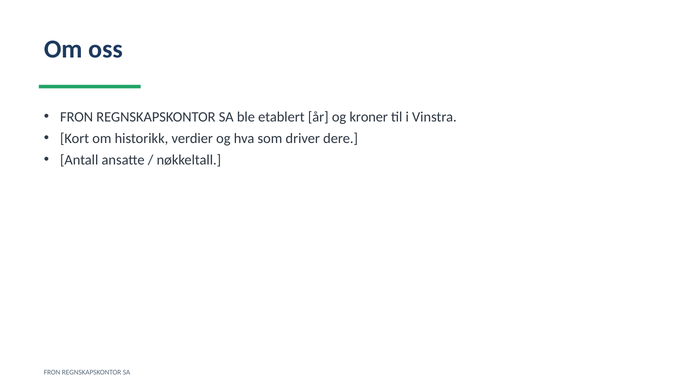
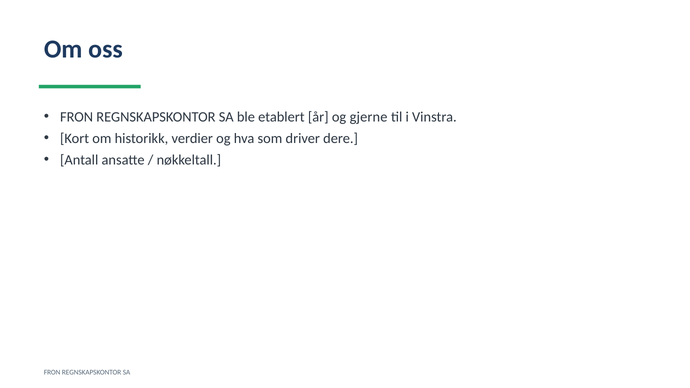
kroner: kroner -> gjerne
